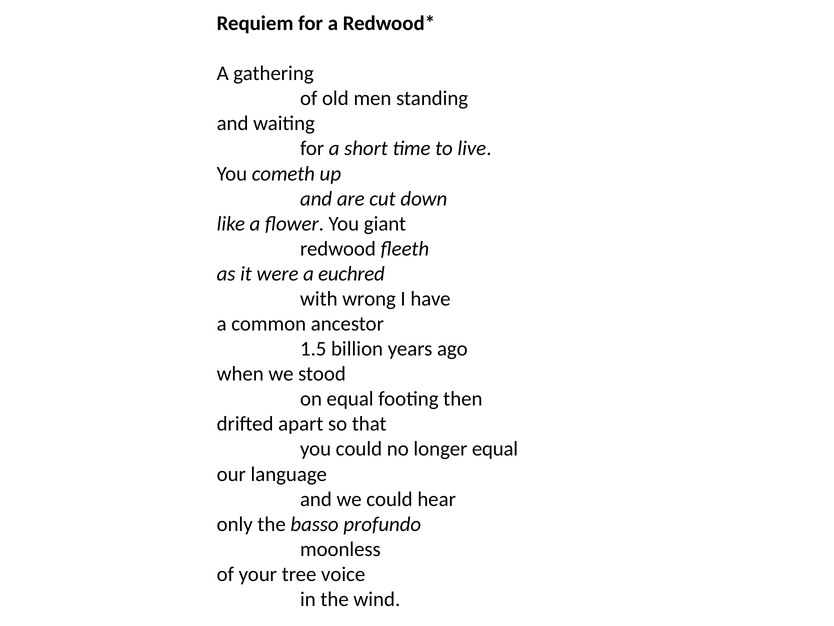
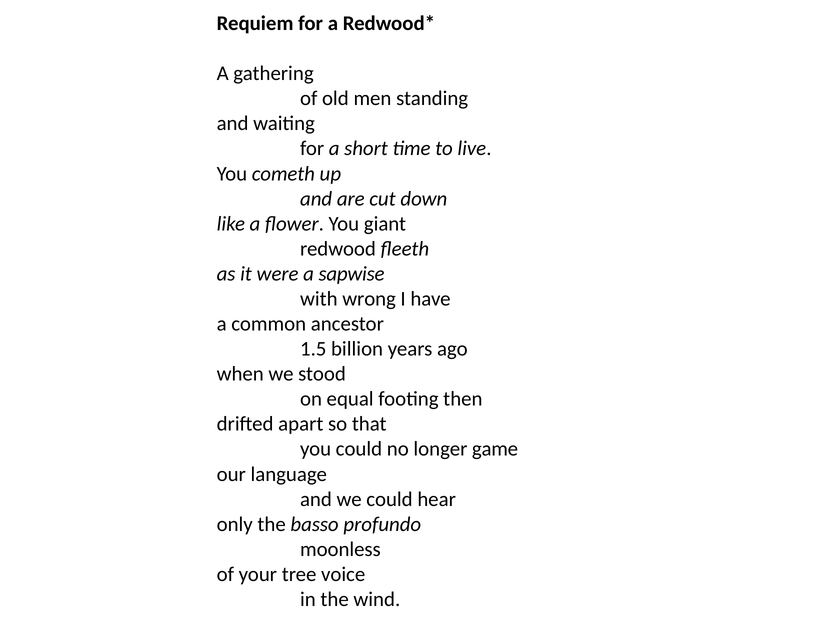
euchred: euchred -> sapwise
longer equal: equal -> game
